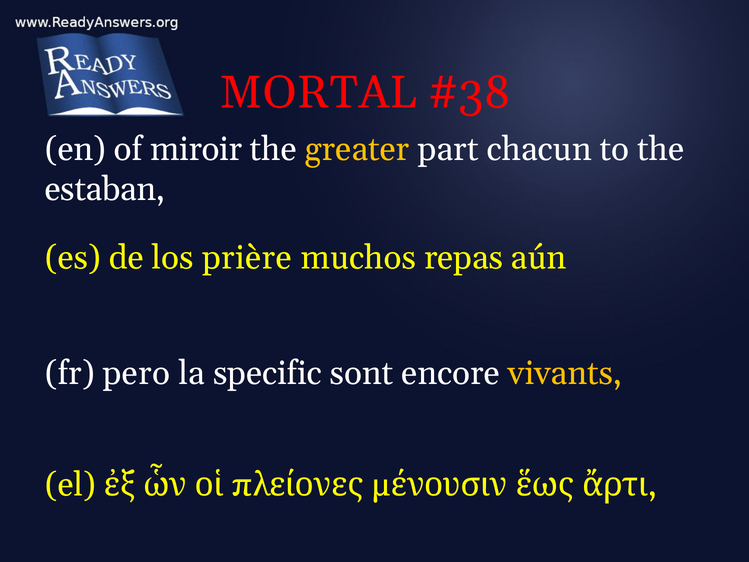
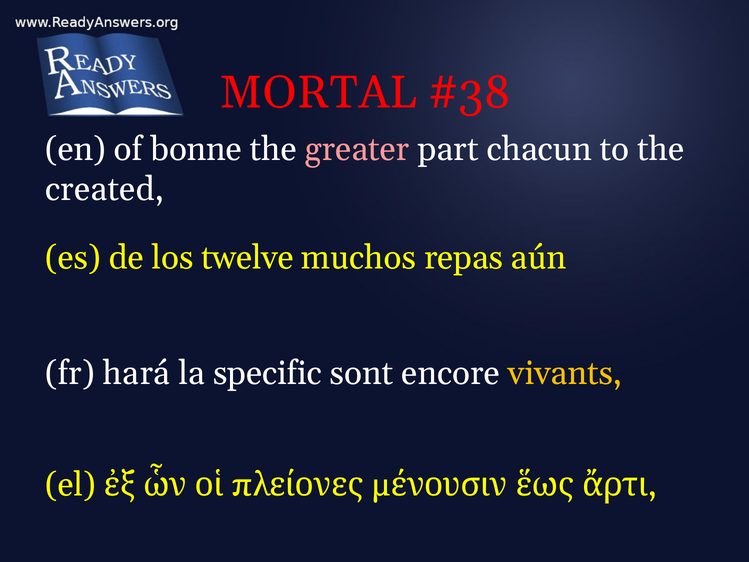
miroir: miroir -> bonne
greater colour: yellow -> pink
estaban: estaban -> created
prière: prière -> twelve
pero: pero -> hará
